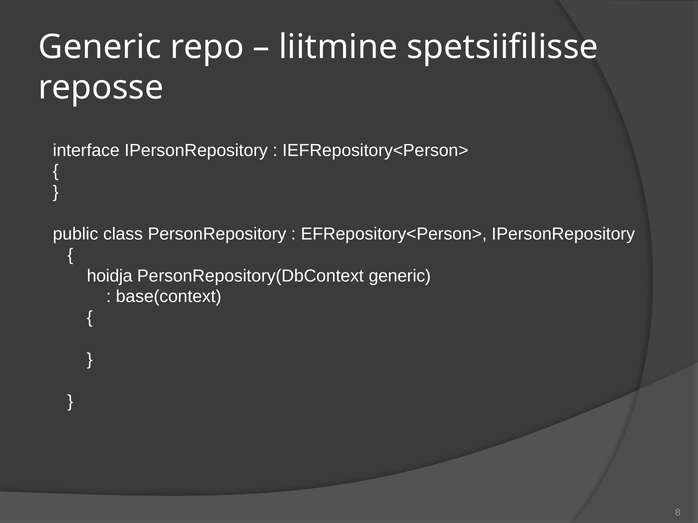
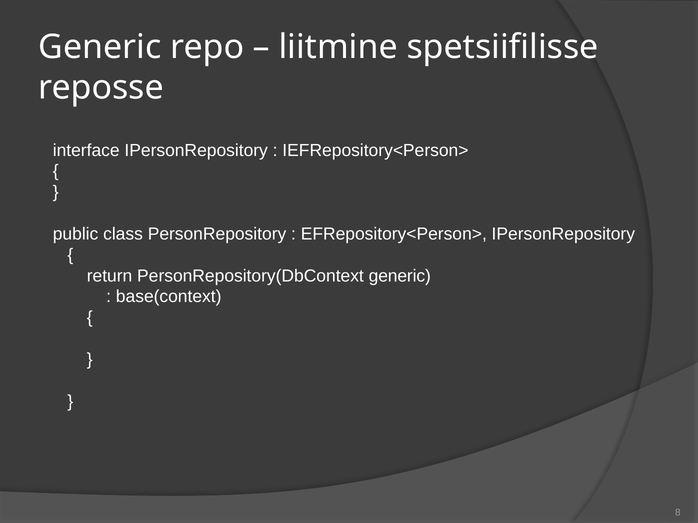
hoidja: hoidja -> return
